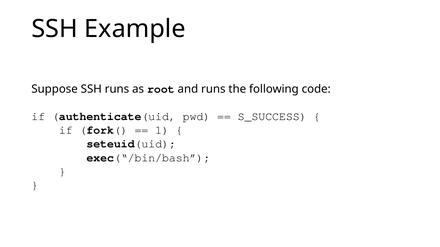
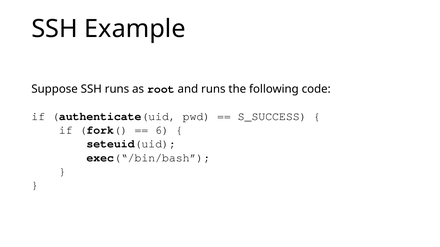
1: 1 -> 6
